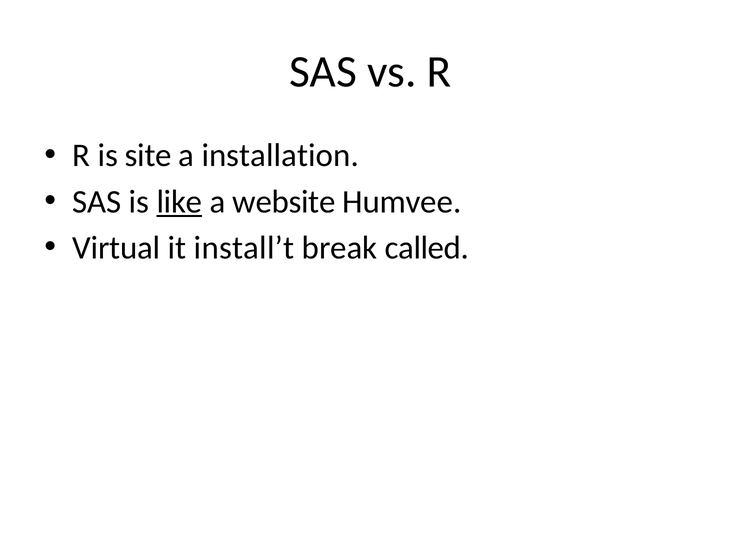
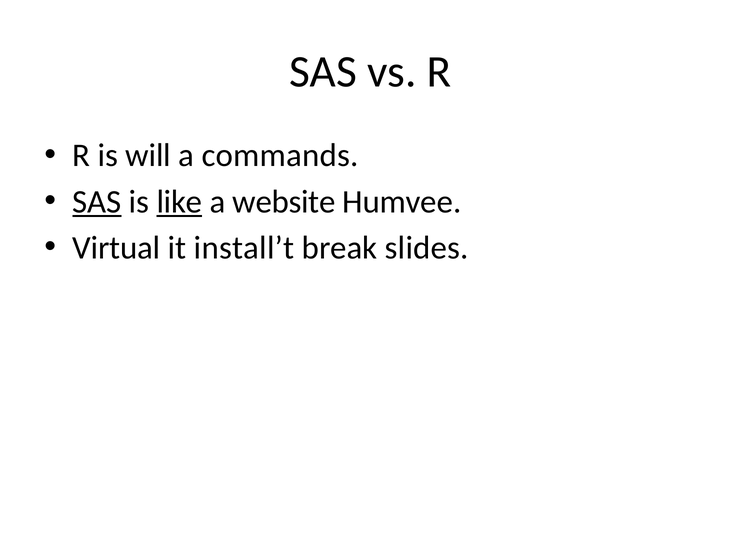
site: site -> will
installation: installation -> commands
SAS at (97, 202) underline: none -> present
called: called -> slides
